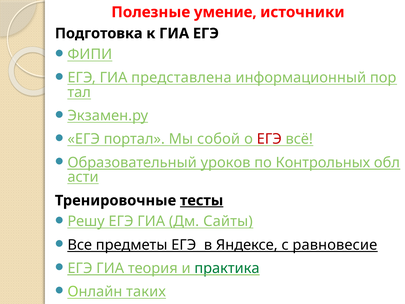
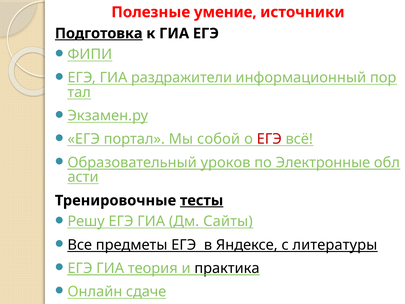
Подготовка underline: none -> present
представлена: представлена -> раздражители
Контрольных: Контрольных -> Электронные
равновесие: равновесие -> литературы
практика colour: green -> black
таких: таких -> сдаче
